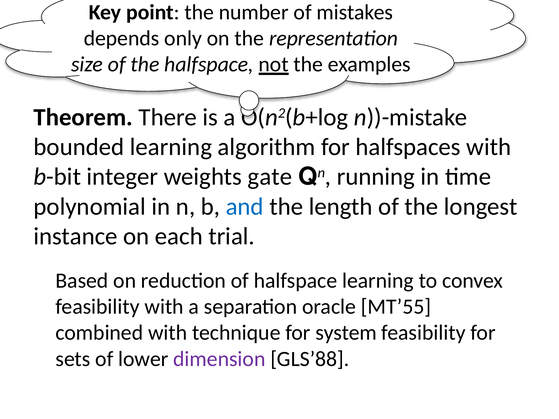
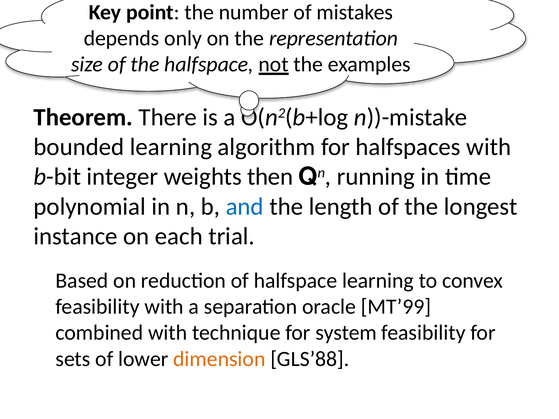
gate: gate -> then
MT’55: MT’55 -> MT’99
dimension colour: purple -> orange
